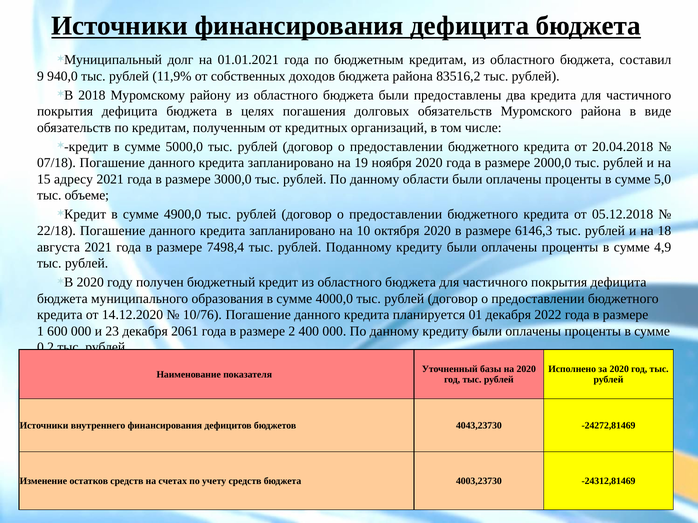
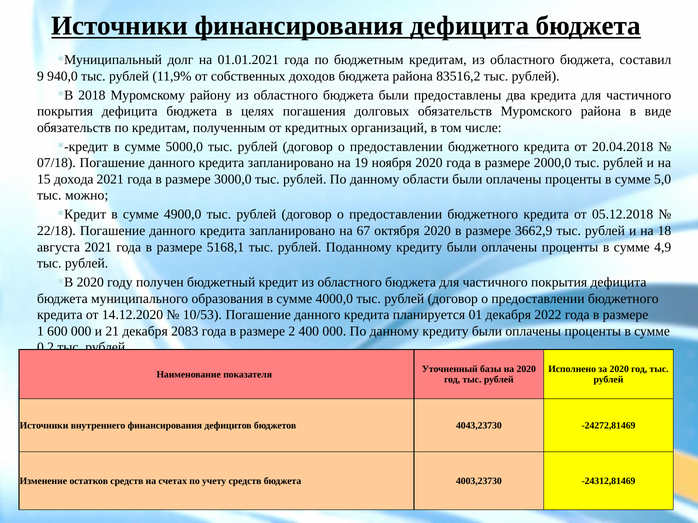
адресу: адресу -> дохода
объеме: объеме -> можно
10: 10 -> 67
6146,3: 6146,3 -> 3662,9
7498,4: 7498,4 -> 5168,1
10/76: 10/76 -> 10/53
23: 23 -> 21
2061: 2061 -> 2083
